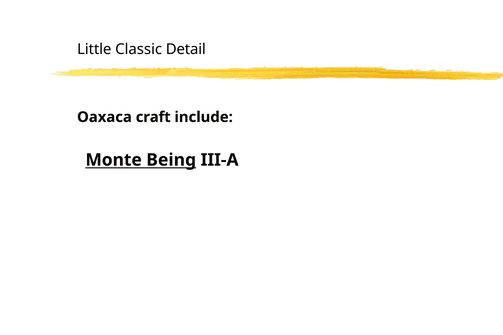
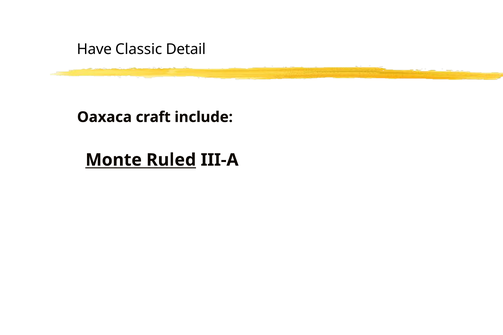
Little: Little -> Have
Being: Being -> Ruled
